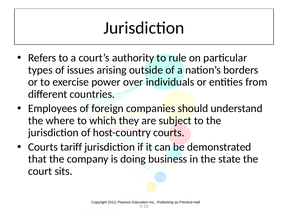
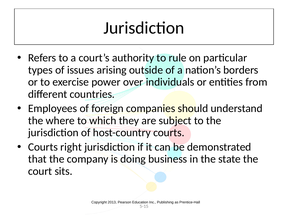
tariff: tariff -> right
